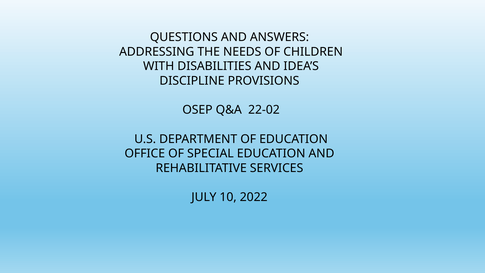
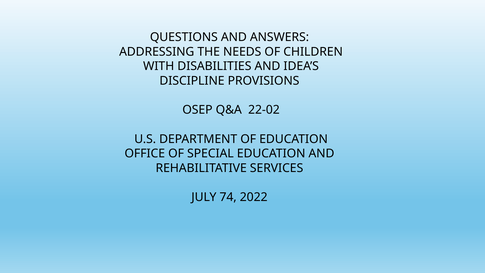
10: 10 -> 74
